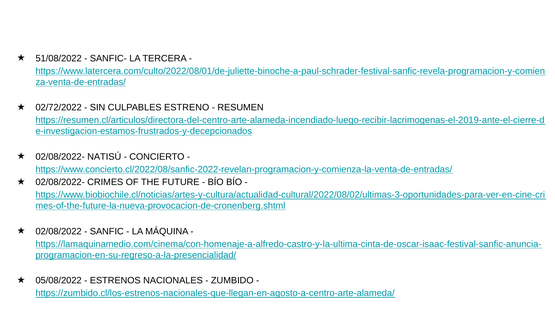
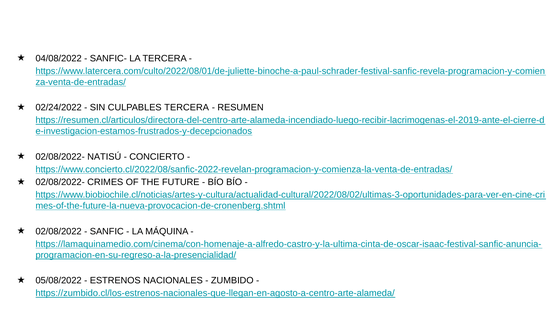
51/08/2022: 51/08/2022 -> 04/08/2022
02/72/2022: 02/72/2022 -> 02/24/2022
CULPABLES ESTRENO: ESTRENO -> TERCERA
